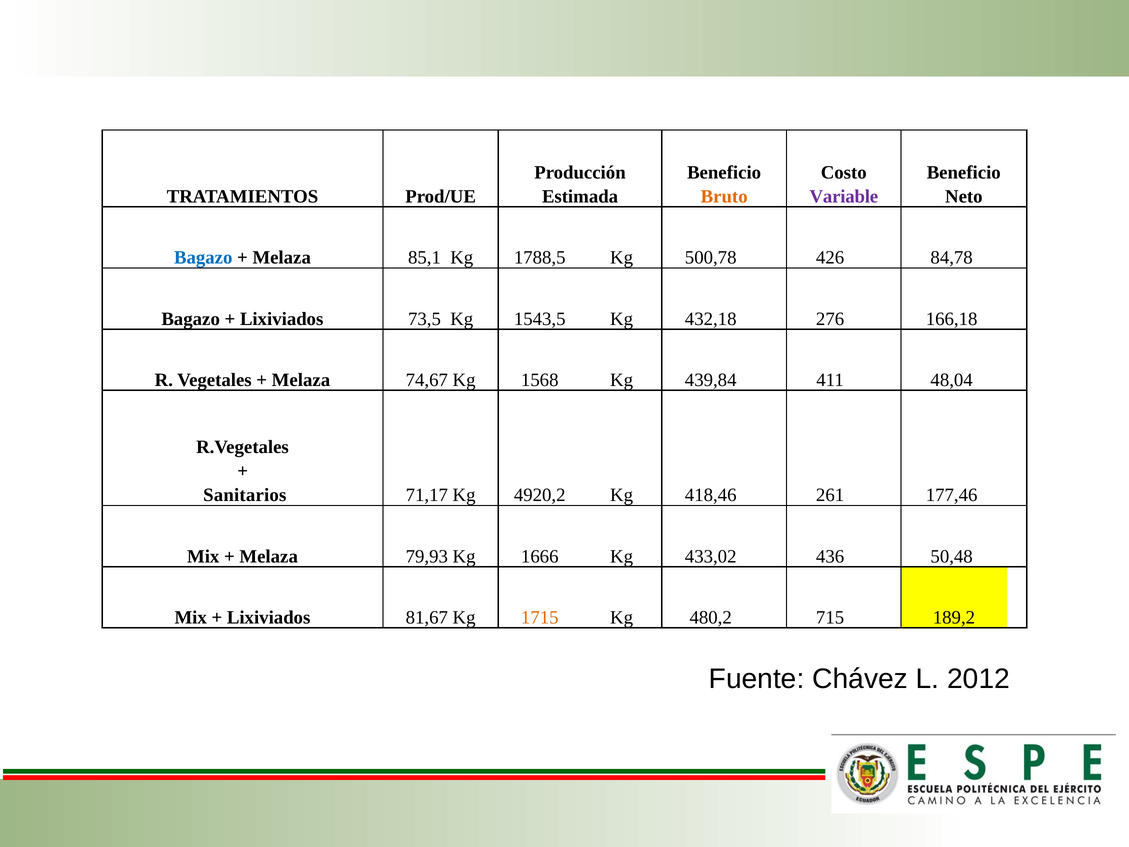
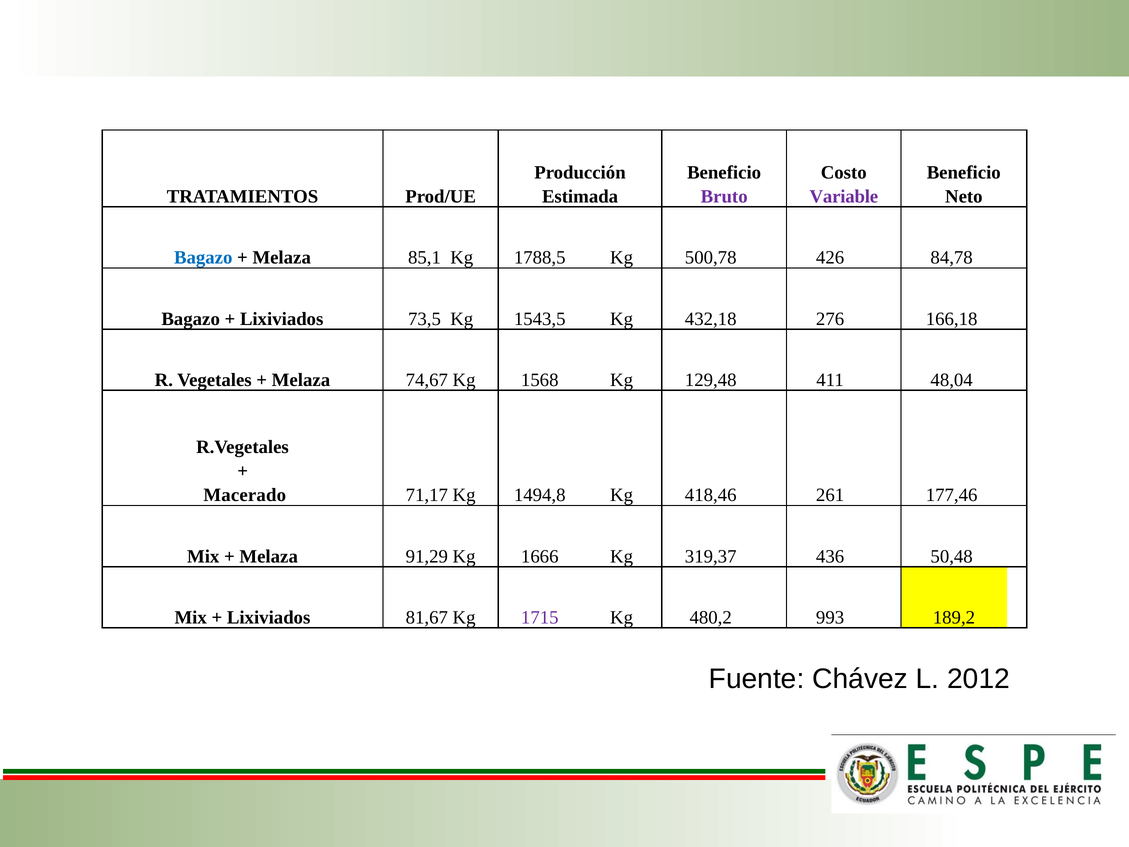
Bruto colour: orange -> purple
439,84: 439,84 -> 129,48
Sanitarios: Sanitarios -> Macerado
4920,2: 4920,2 -> 1494,8
79,93: 79,93 -> 91,29
433,02: 433,02 -> 319,37
1715 colour: orange -> purple
715: 715 -> 993
